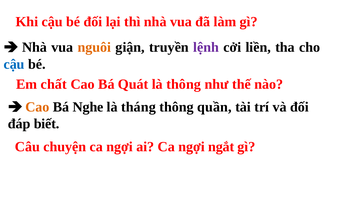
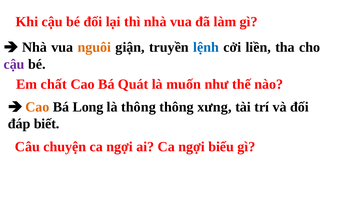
lệnh colour: purple -> blue
cậu at (14, 64) colour: blue -> purple
là thông: thông -> muốn
Nghe: Nghe -> Long
là tháng: tháng -> thông
quần: quần -> xưng
ngắt: ngắt -> biểu
